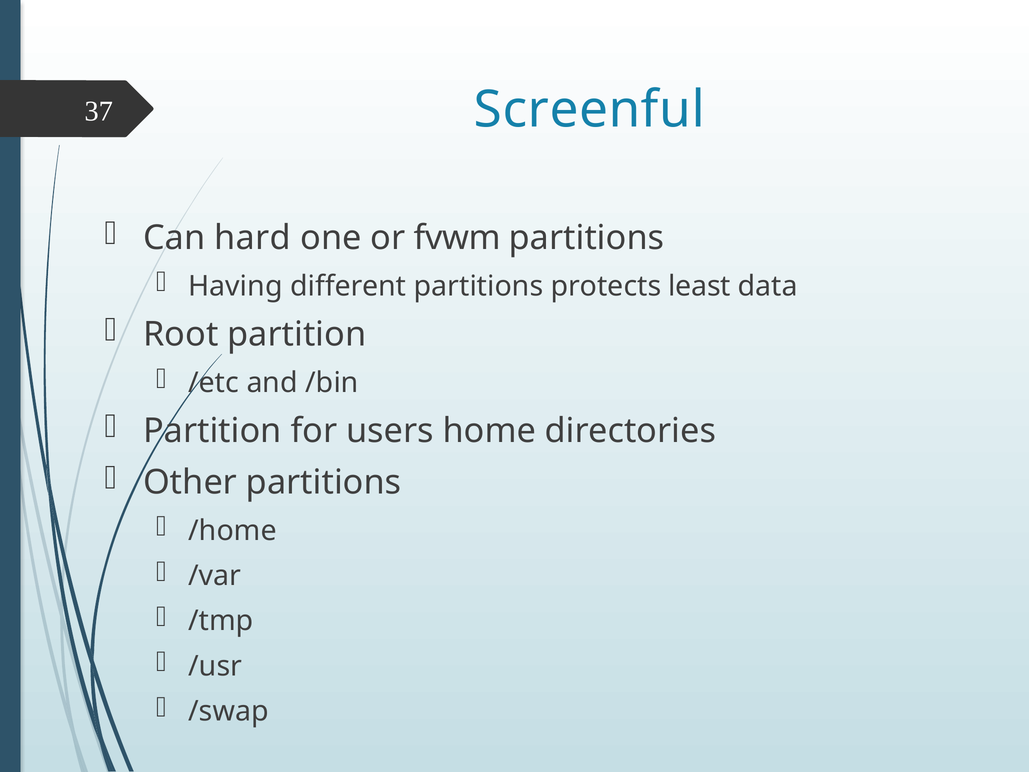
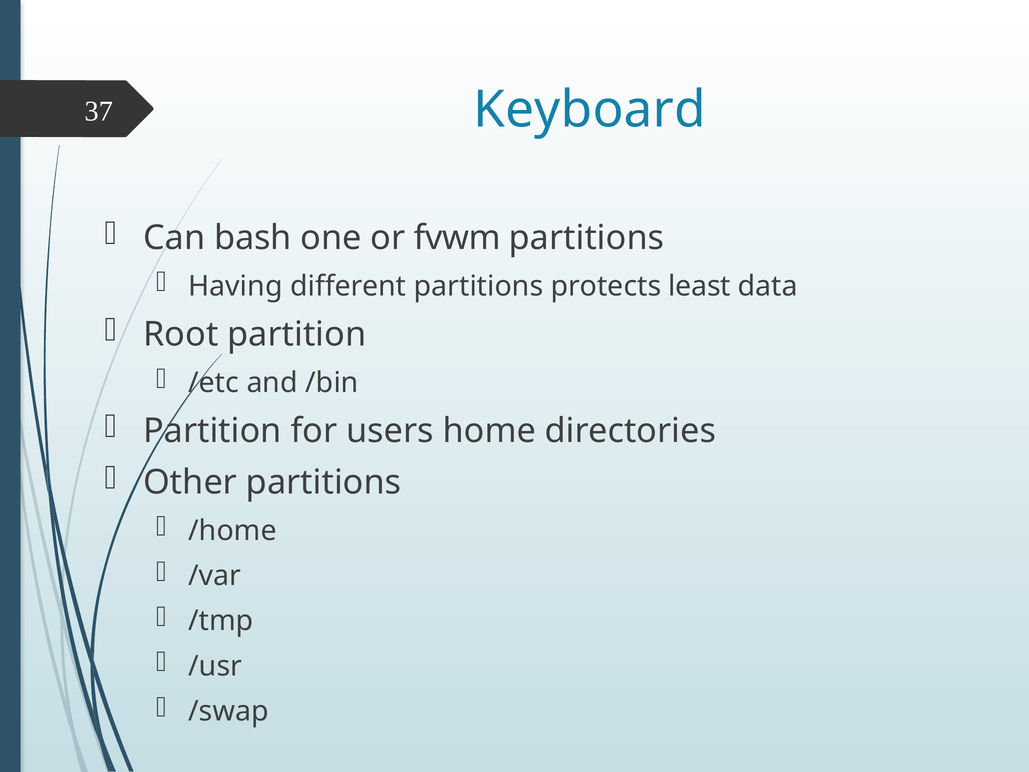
Screenful: Screenful -> Keyboard
hard: hard -> bash
